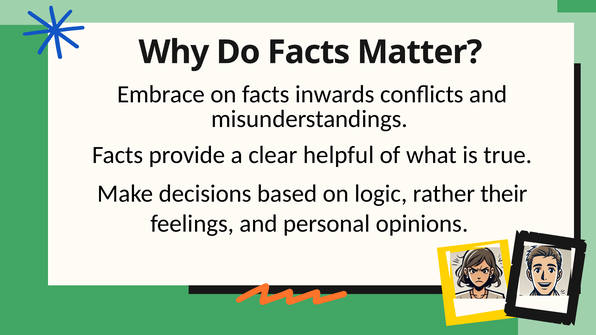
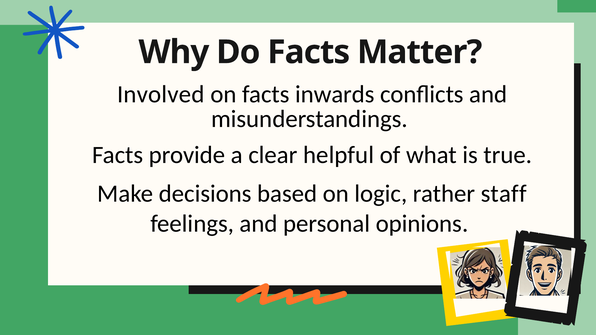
Embrace: Embrace -> Involved
their: their -> staff
